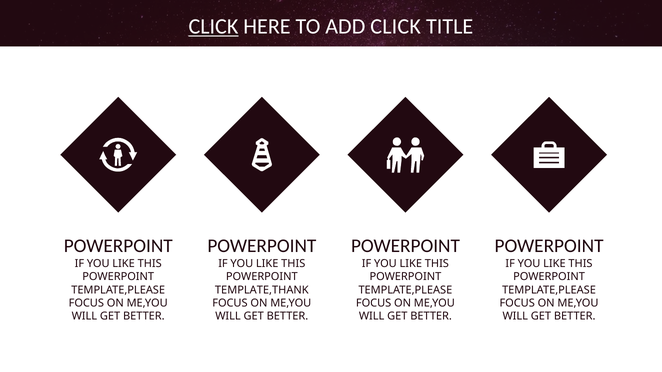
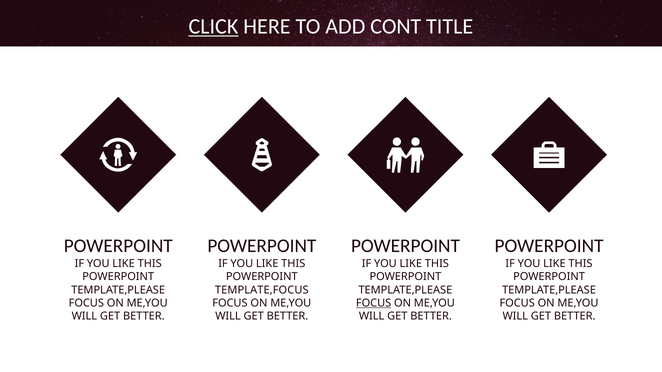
ADD CLICK: CLICK -> CONT
TEMPLATE,THANK: TEMPLATE,THANK -> TEMPLATE,FOCUS
FOCUS at (374, 303) underline: none -> present
